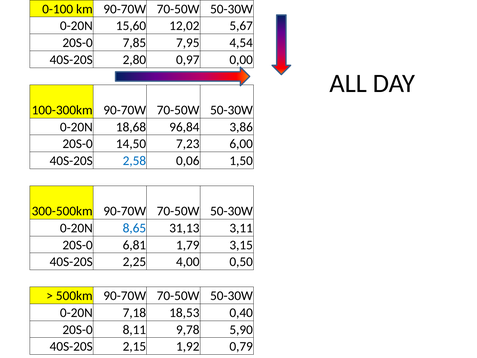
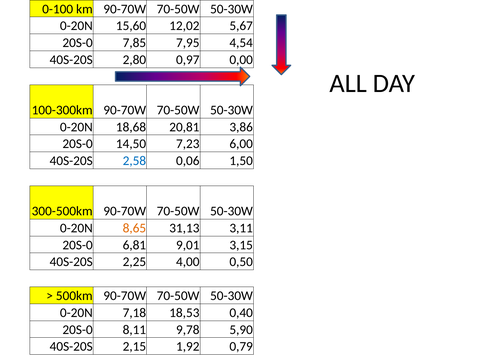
96,84: 96,84 -> 20,81
8,65 colour: blue -> orange
1,79: 1,79 -> 9,01
